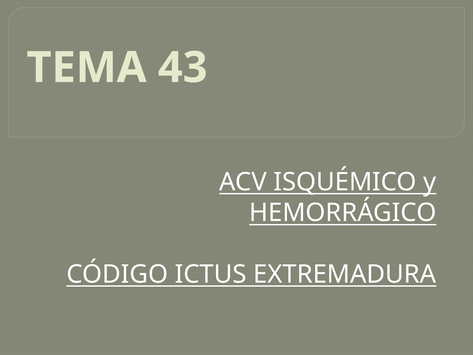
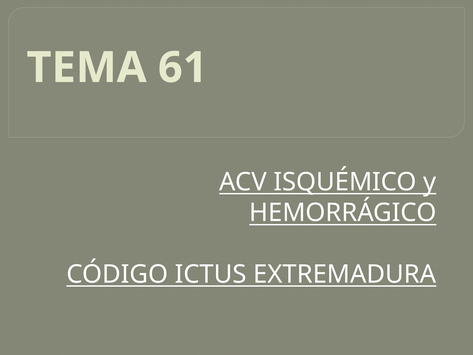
43: 43 -> 61
